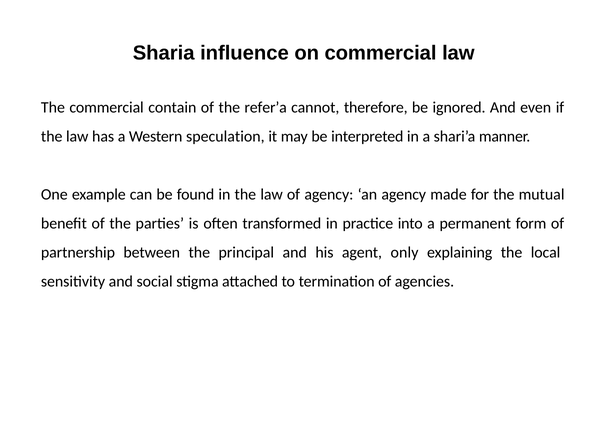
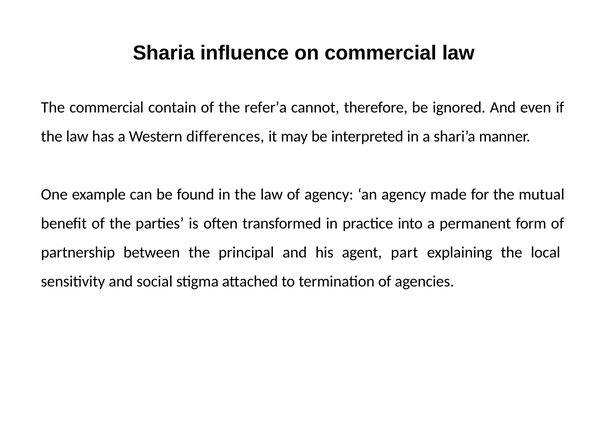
speculation: speculation -> differences
only: only -> part
